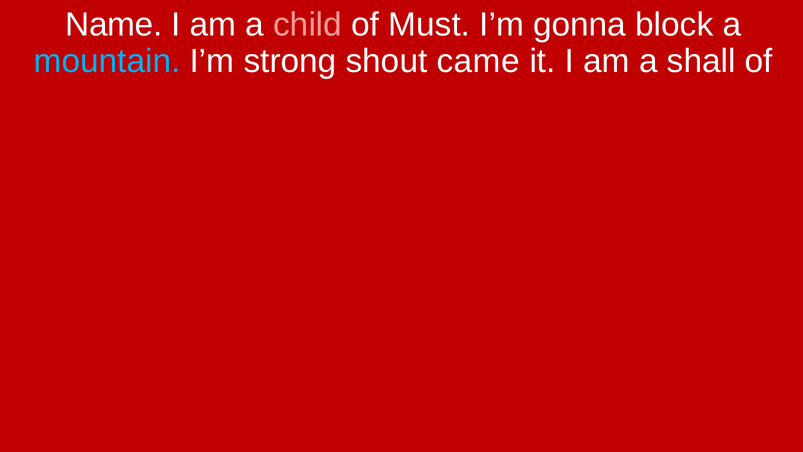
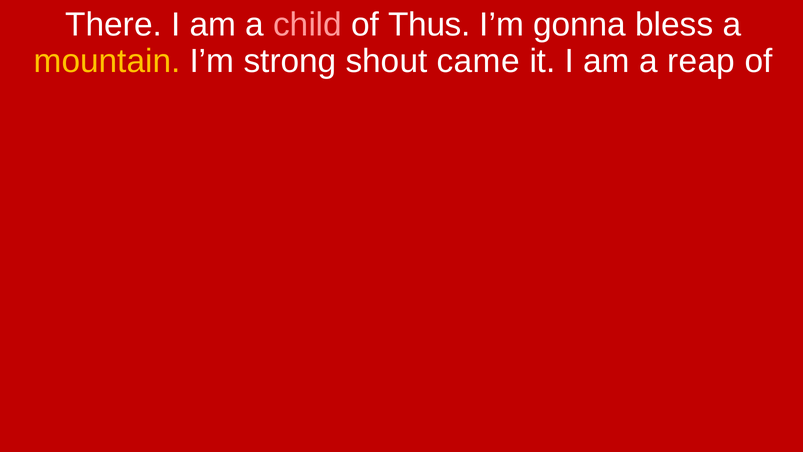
Name: Name -> There
Must: Must -> Thus
block: block -> bless
mountain colour: light blue -> yellow
shall: shall -> reap
